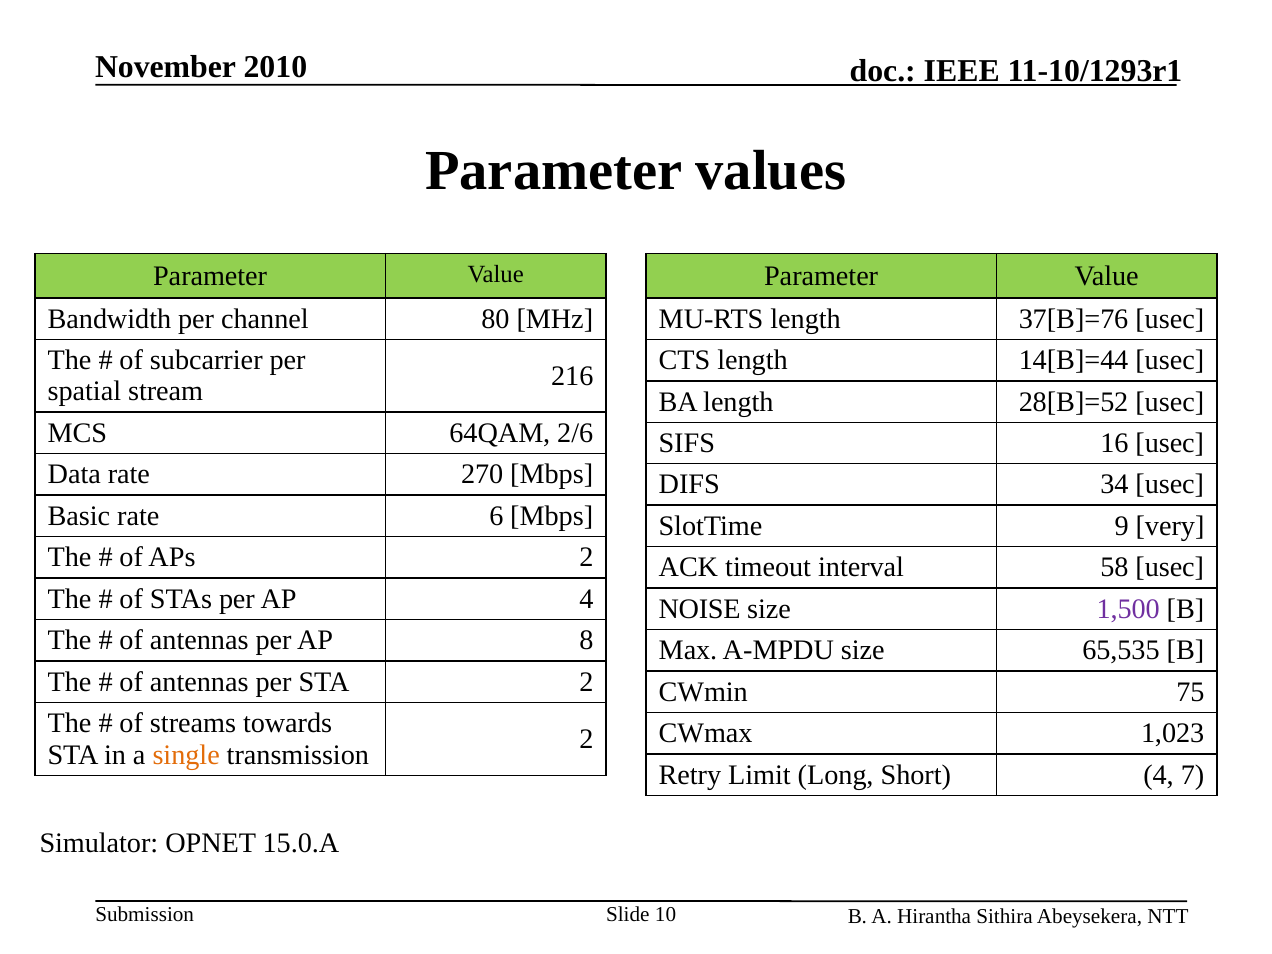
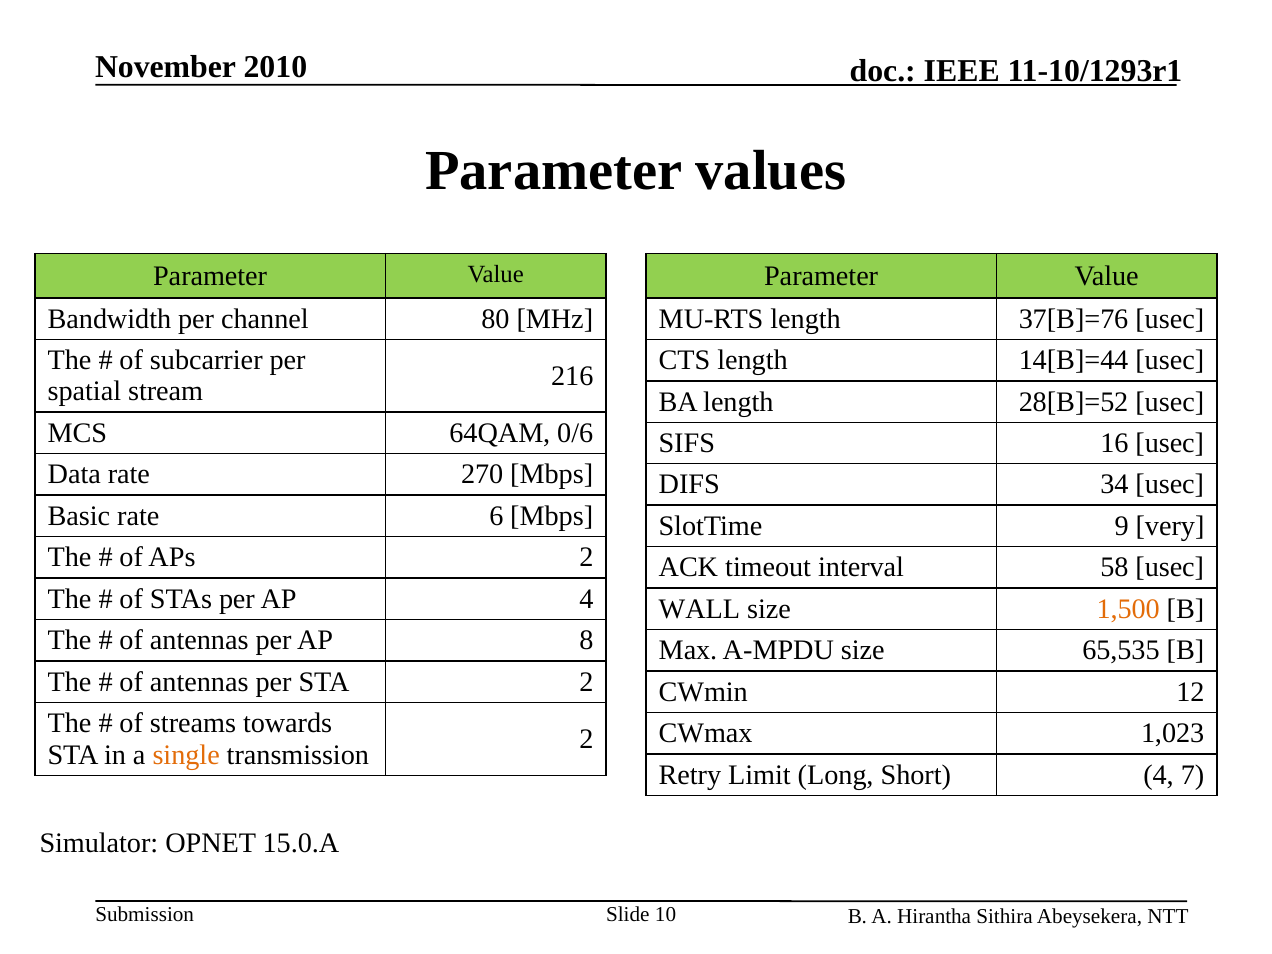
2/6: 2/6 -> 0/6
NOISE: NOISE -> WALL
1,500 colour: purple -> orange
75: 75 -> 12
